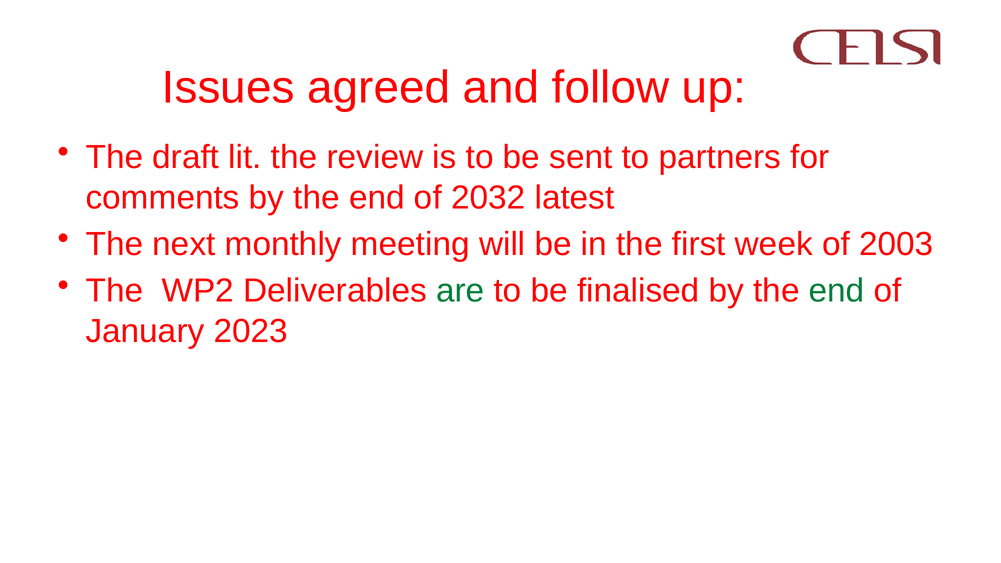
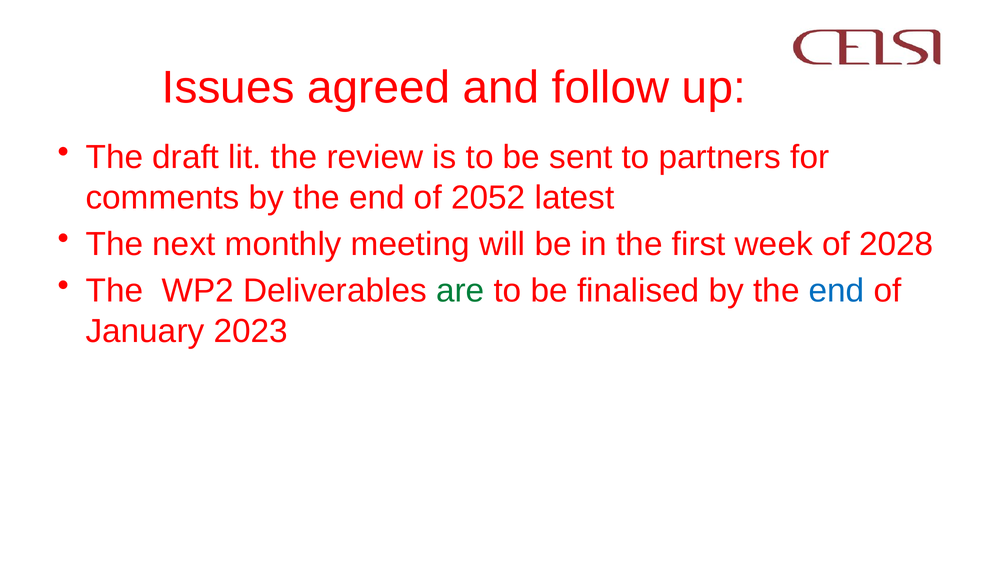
2032: 2032 -> 2052
2003: 2003 -> 2028
end at (837, 291) colour: green -> blue
